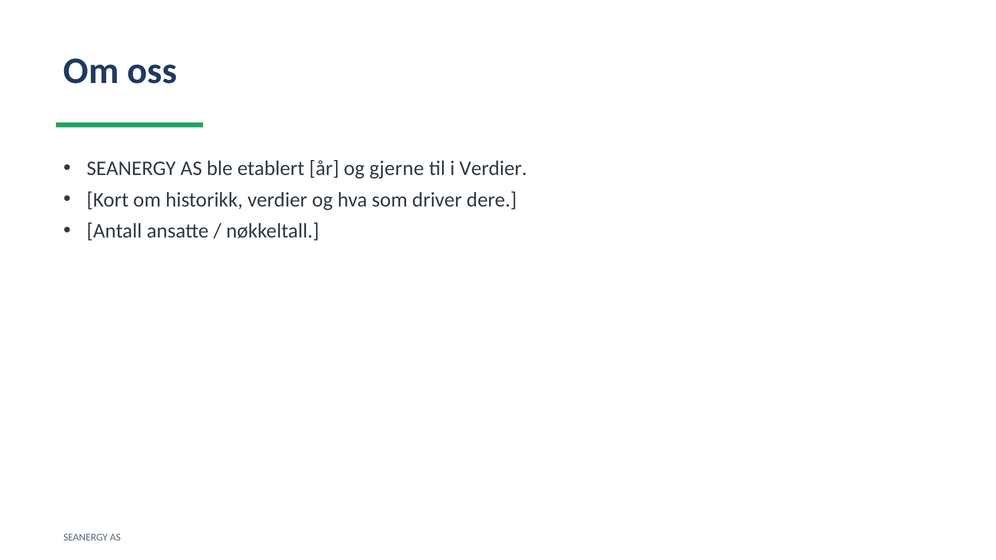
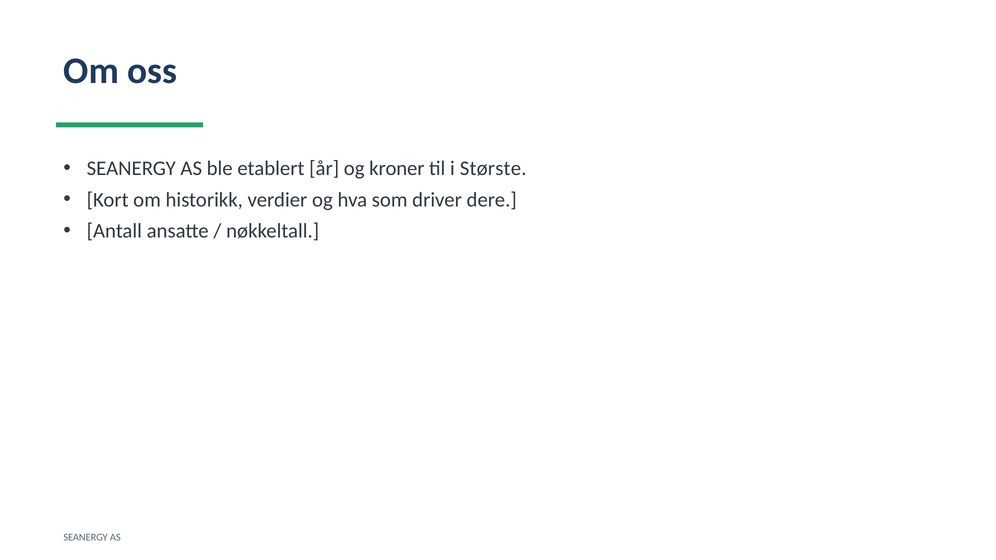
gjerne: gjerne -> kroner
i Verdier: Verdier -> Største
